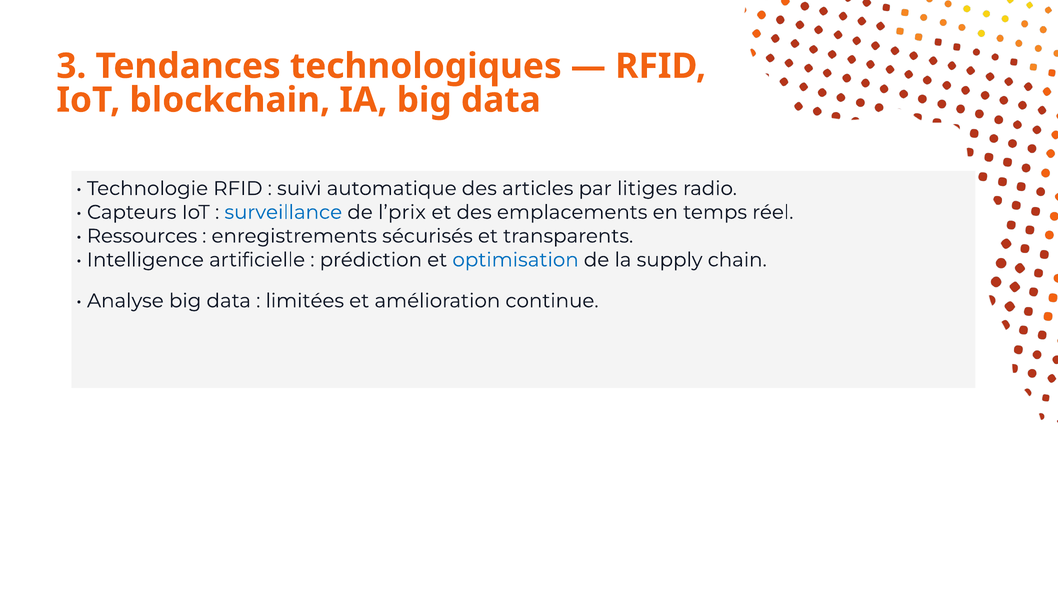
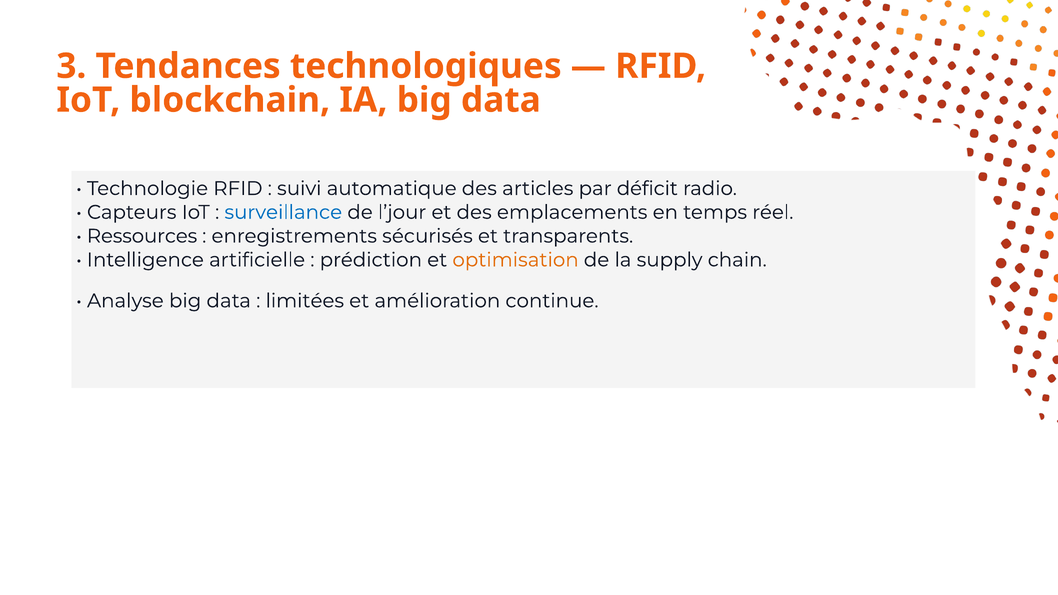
litiges: litiges -> déficit
l’prix: l’prix -> l’jour
optimisation colour: blue -> orange
